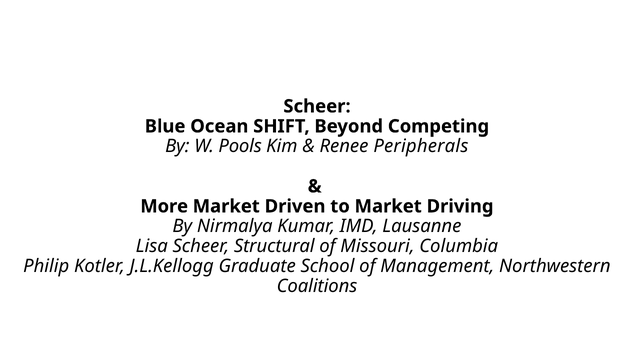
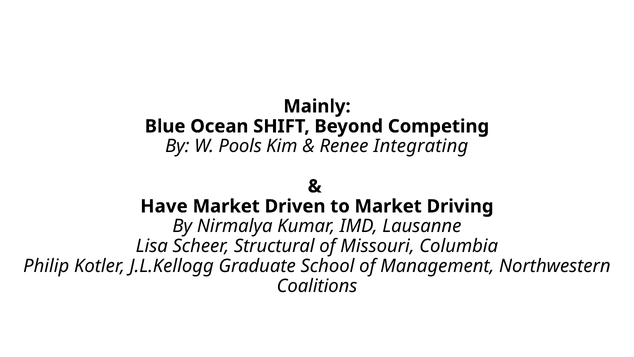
Scheer at (317, 106): Scheer -> Mainly
Peripherals: Peripherals -> Integrating
More: More -> Have
